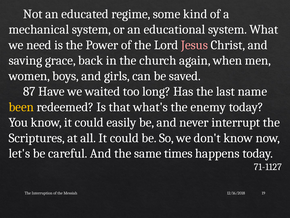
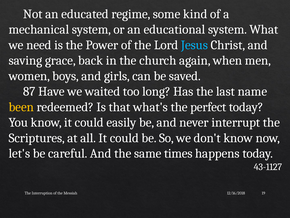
Jesus colour: pink -> light blue
enemy: enemy -> perfect
71-1127: 71-1127 -> 43-1127
